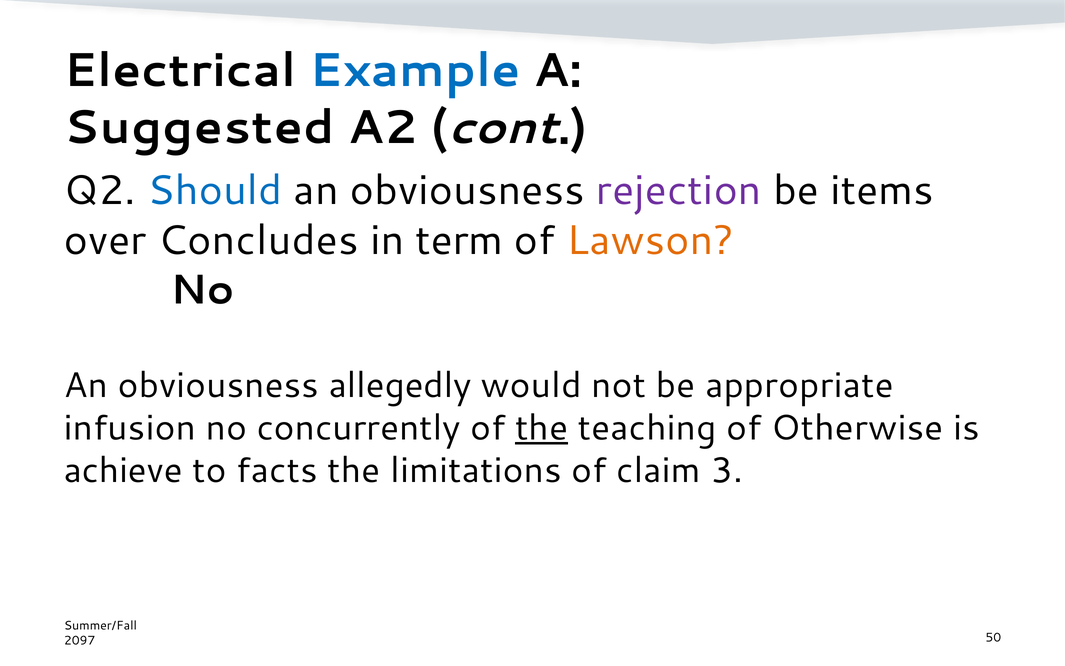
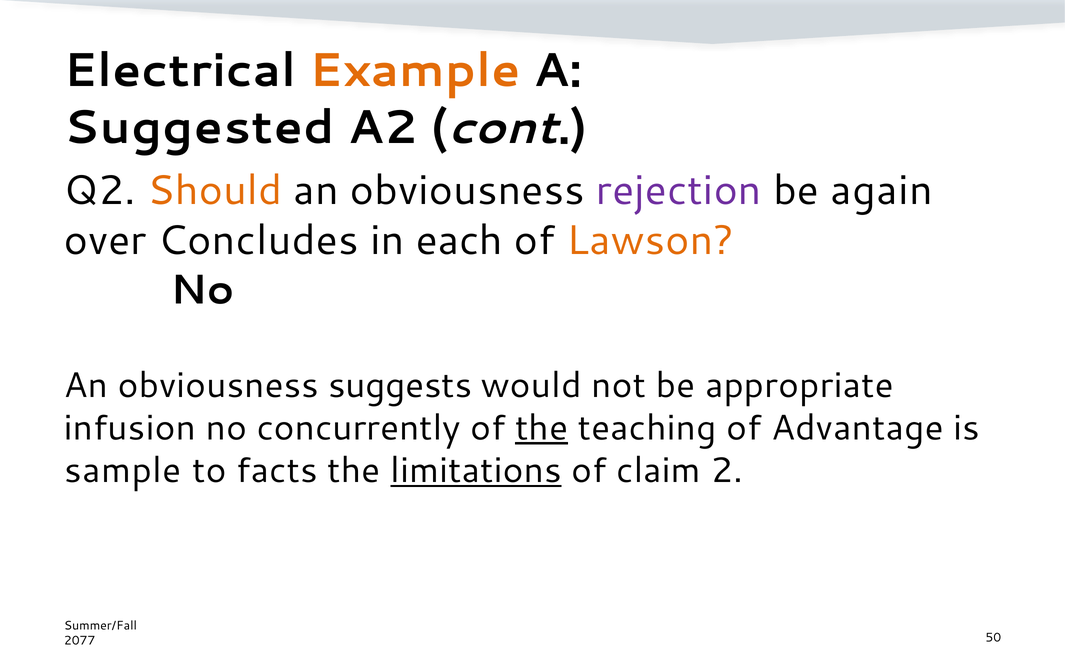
Example colour: blue -> orange
Should colour: blue -> orange
items: items -> again
term: term -> each
allegedly: allegedly -> suggests
Otherwise: Otherwise -> Advantage
achieve: achieve -> sample
limitations underline: none -> present
3: 3 -> 2
2097: 2097 -> 2077
